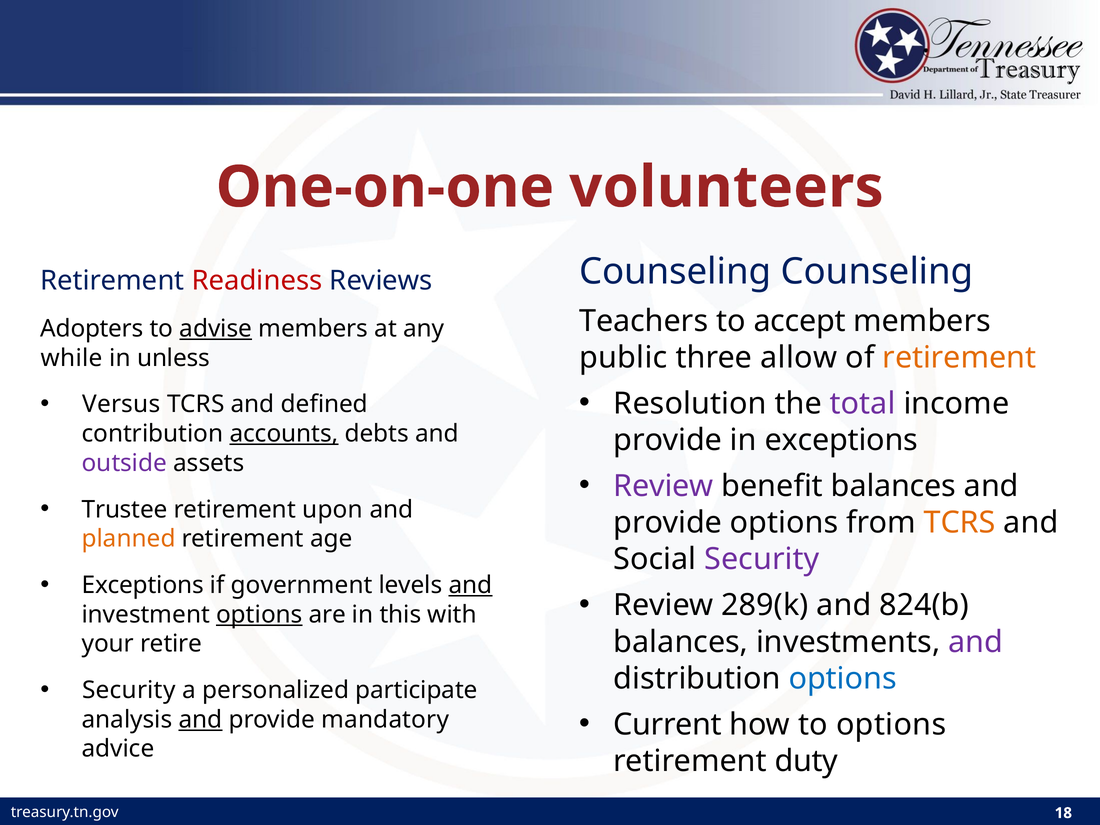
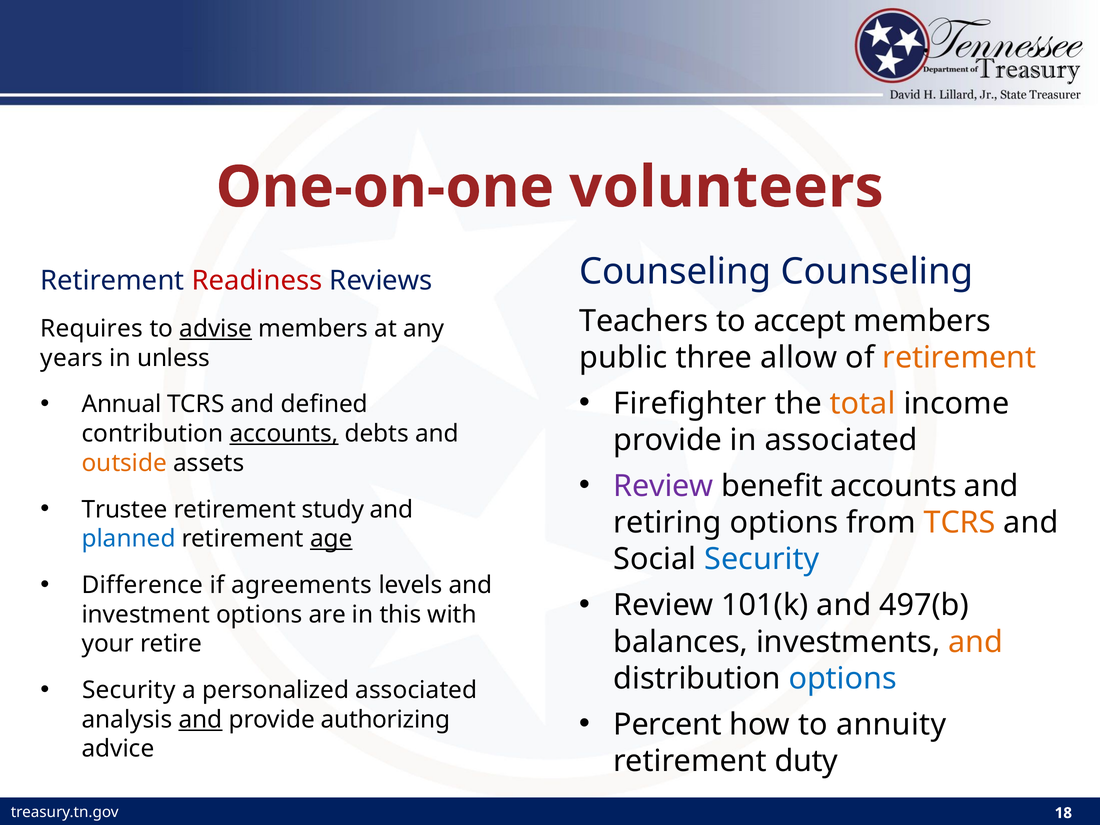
Adopters: Adopters -> Requires
while: while -> years
Resolution: Resolution -> Firefighter
total colour: purple -> orange
Versus: Versus -> Annual
in exceptions: exceptions -> associated
outside colour: purple -> orange
benefit balances: balances -> accounts
upon: upon -> study
provide at (668, 523): provide -> retiring
planned colour: orange -> blue
age underline: none -> present
Security at (762, 559) colour: purple -> blue
Exceptions at (143, 585): Exceptions -> Difference
government: government -> agreements
and at (471, 585) underline: present -> none
289(k: 289(k -> 101(k
824(b: 824(b -> 497(b
options at (259, 615) underline: present -> none
and at (976, 642) colour: purple -> orange
personalized participate: participate -> associated
Current: Current -> Percent
to options: options -> annuity
mandatory: mandatory -> authorizing
